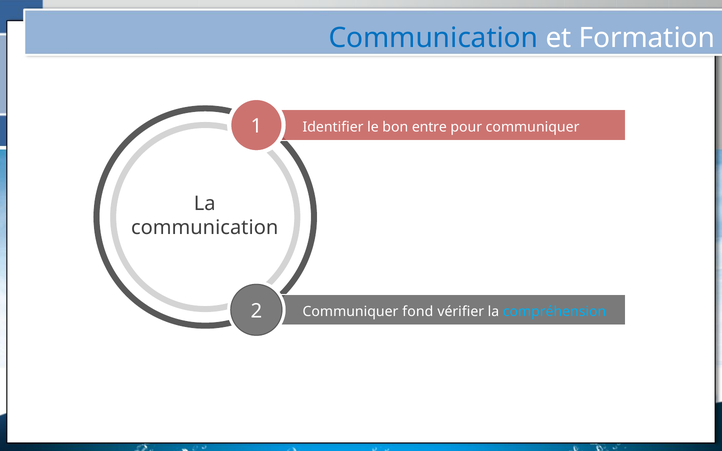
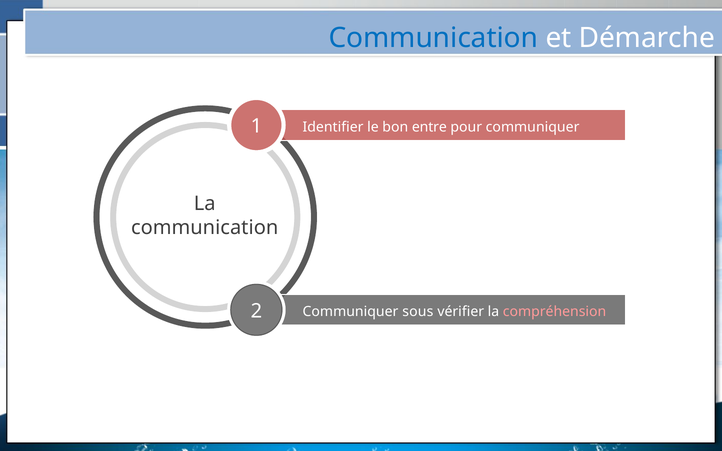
Formation: Formation -> Démarche
fond: fond -> sous
compréhension colour: light blue -> pink
